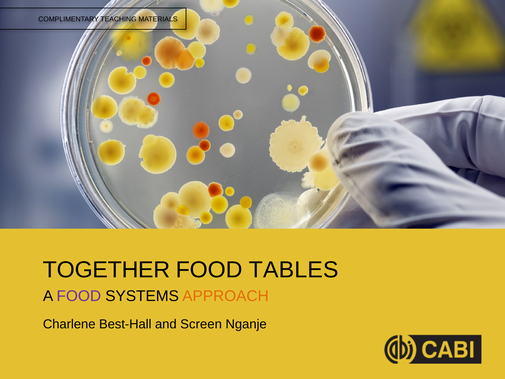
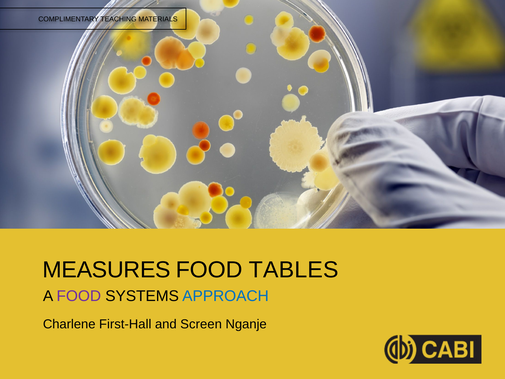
TOGETHER: TOGETHER -> MEASURES
APPROACH colour: orange -> blue
Best-Hall: Best-Hall -> First-Hall
